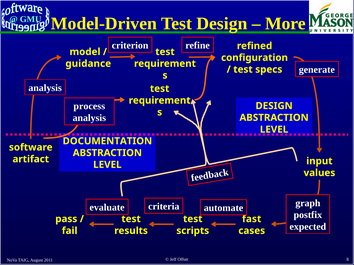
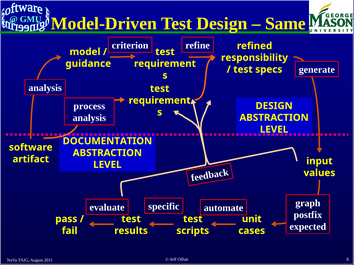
More: More -> Same
configuration: configuration -> responsibility
criteria: criteria -> specific
fast: fast -> unit
